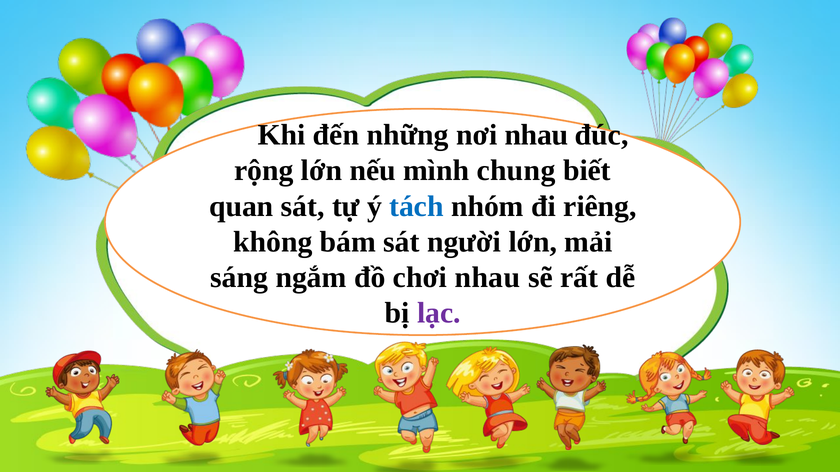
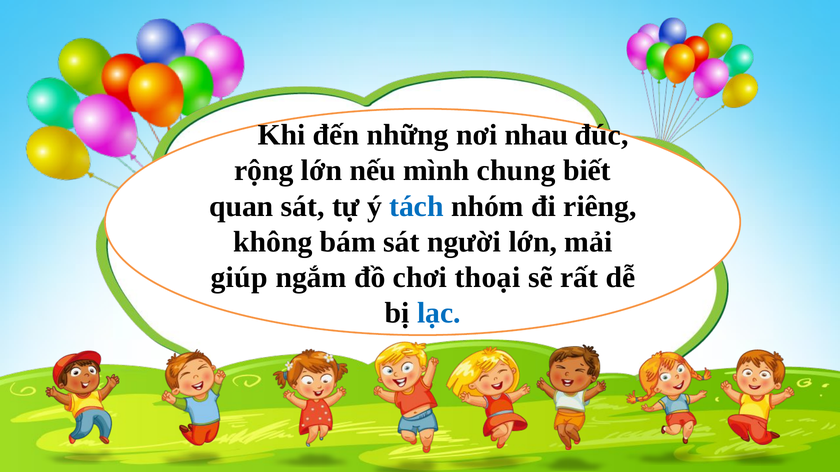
sáng: sáng -> giúp
chơi nhau: nhau -> thoại
lạc colour: purple -> blue
